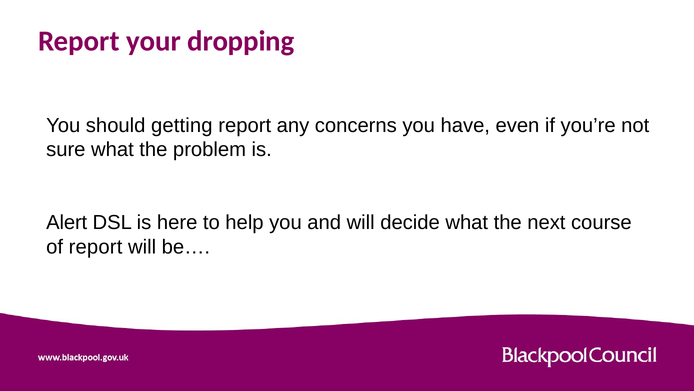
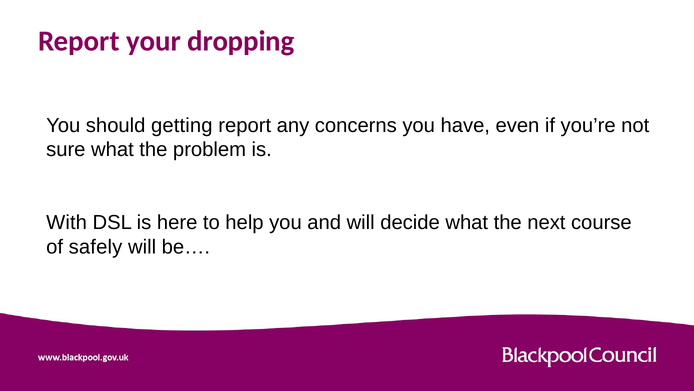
Alert: Alert -> With
of report: report -> safely
